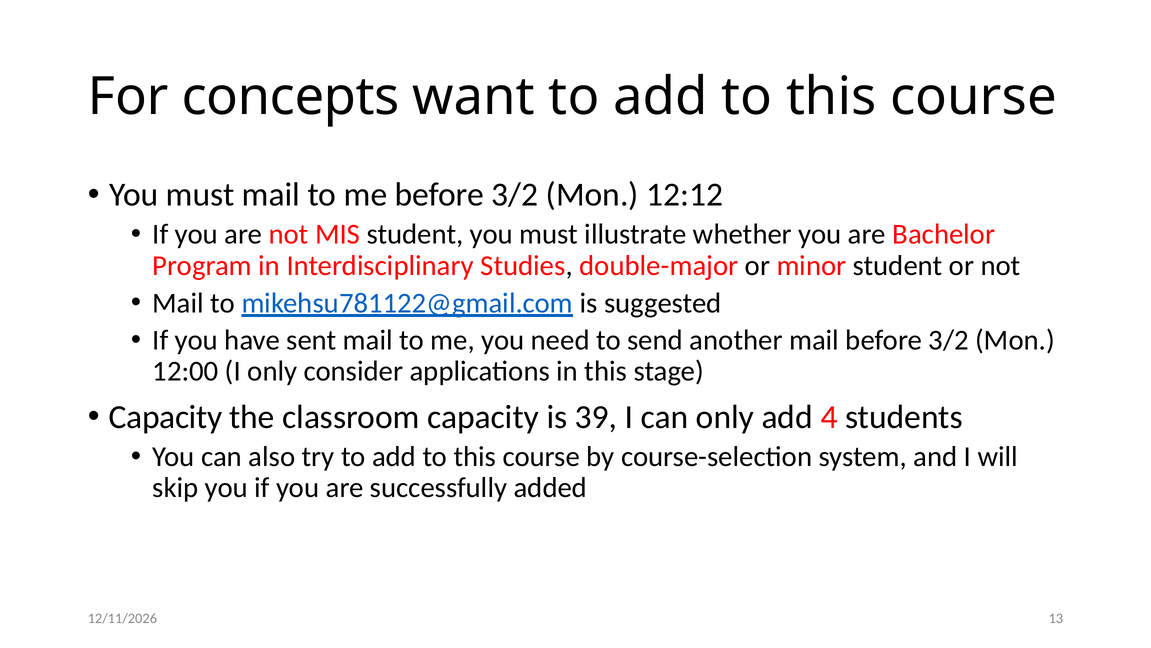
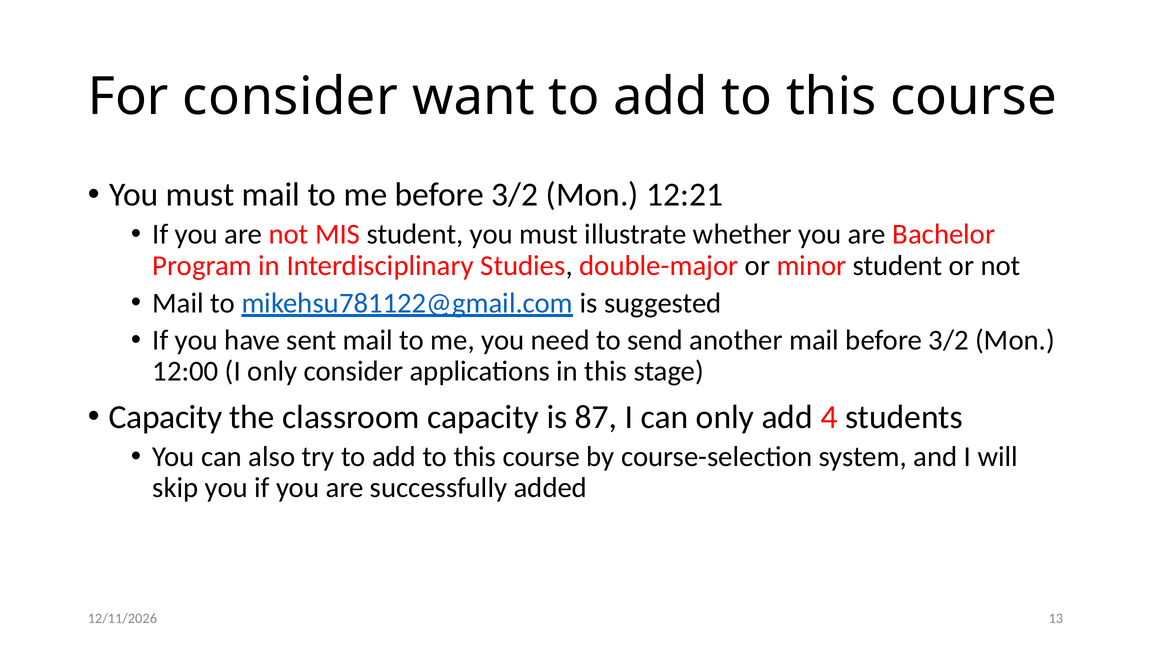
For concepts: concepts -> consider
12:12: 12:12 -> 12:21
39: 39 -> 87
